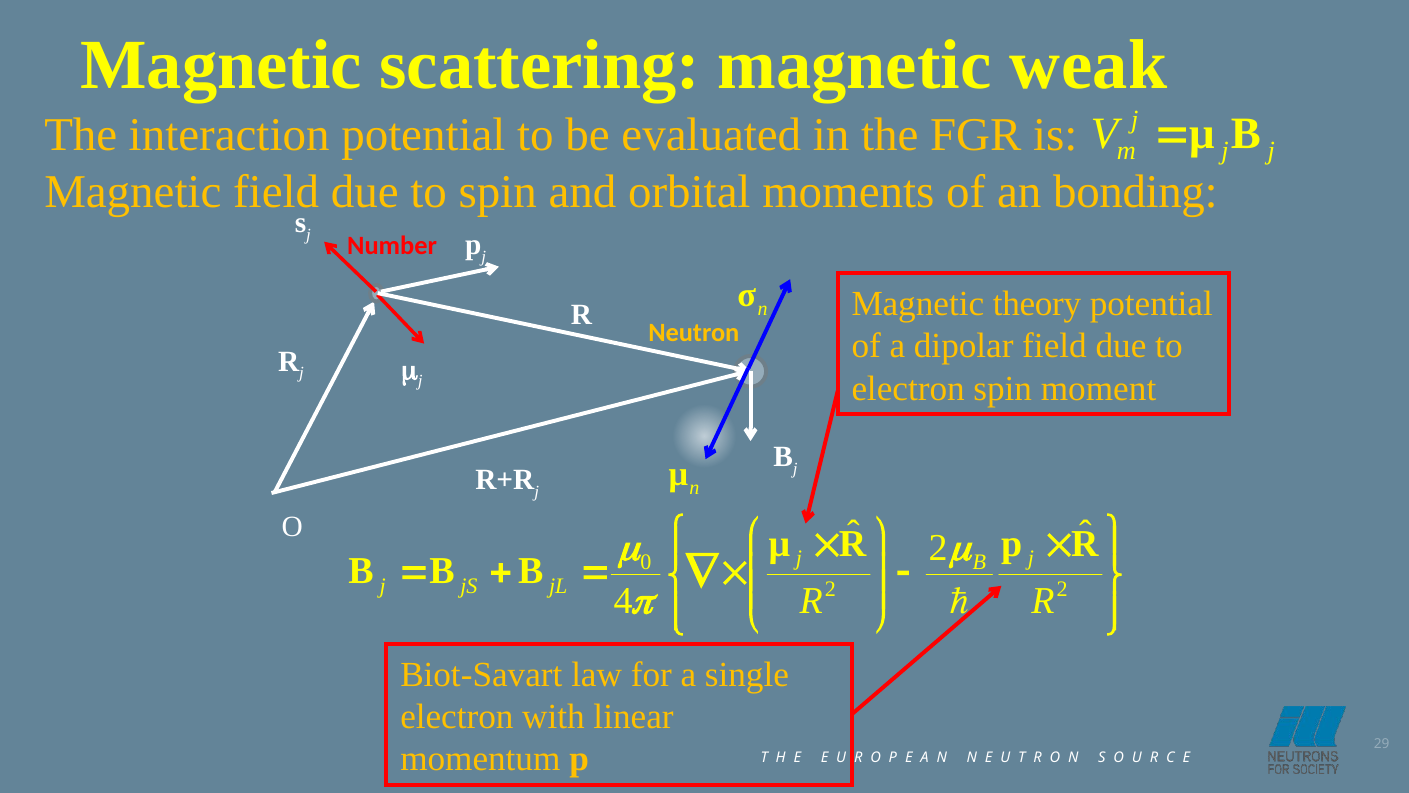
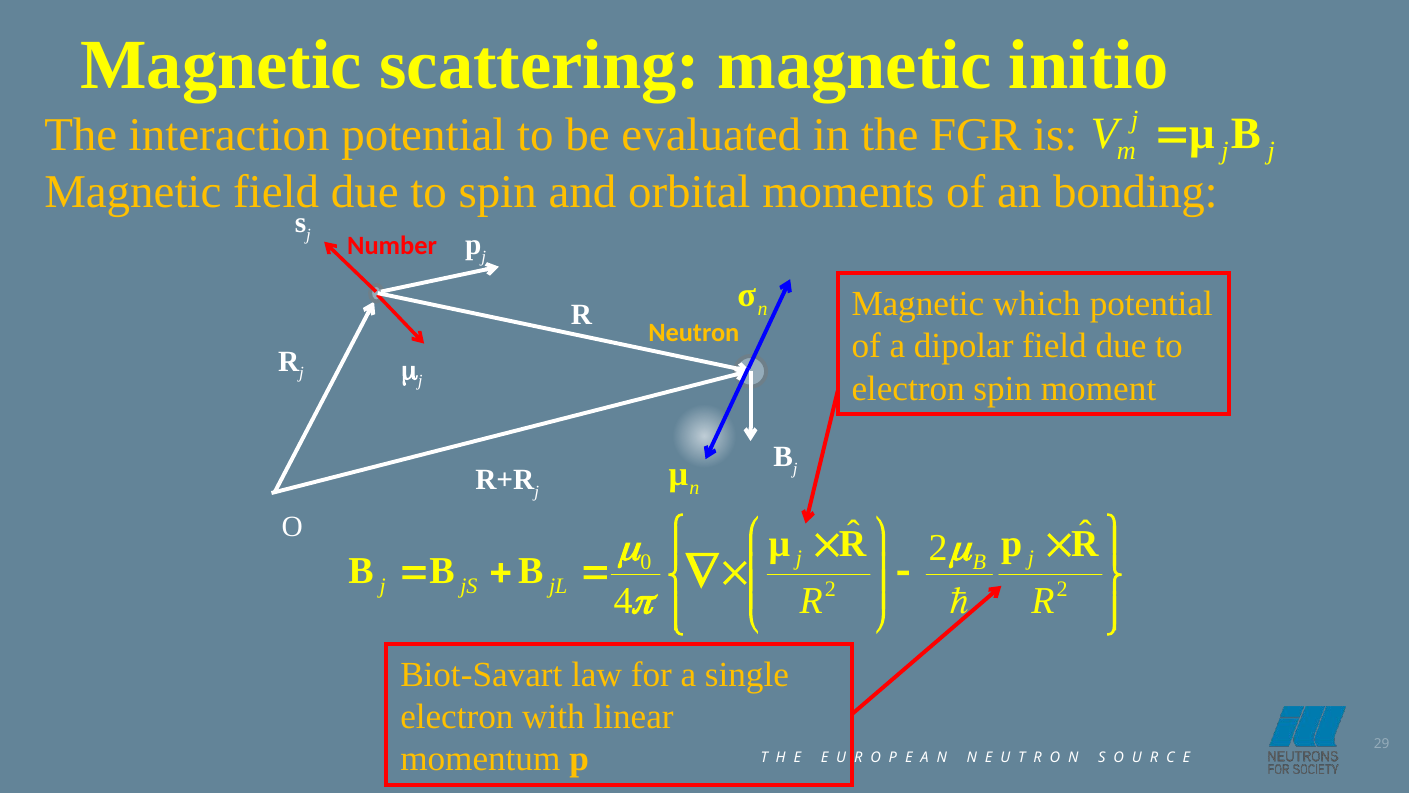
weak: weak -> initio
theory: theory -> which
